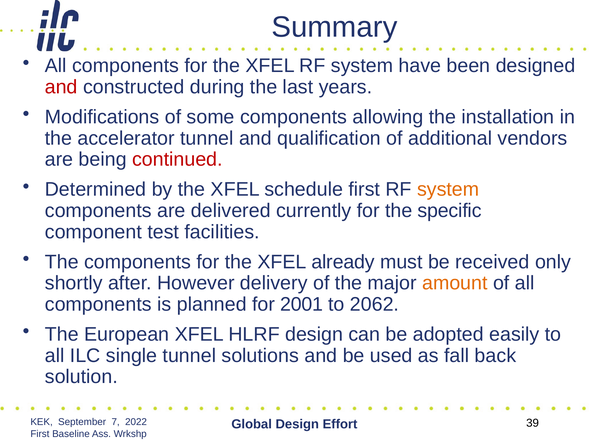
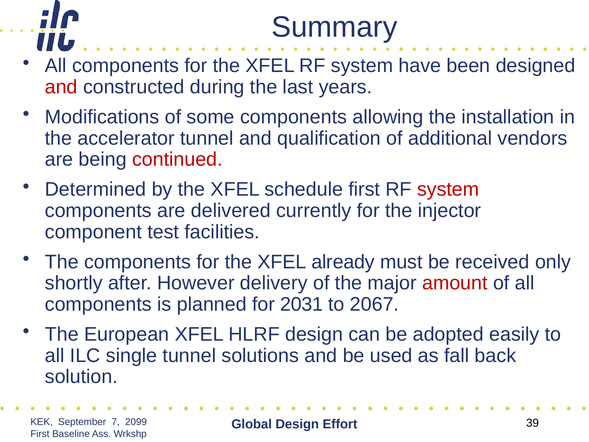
system at (448, 189) colour: orange -> red
specific: specific -> injector
amount colour: orange -> red
2001: 2001 -> 2031
2062: 2062 -> 2067
2022: 2022 -> 2099
